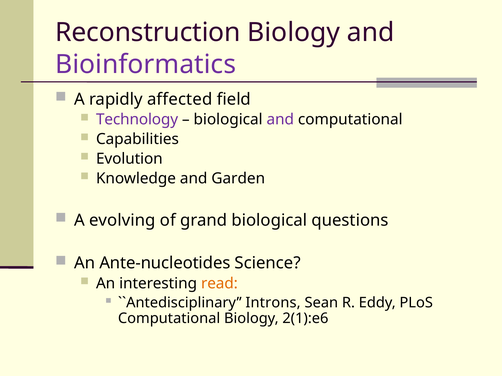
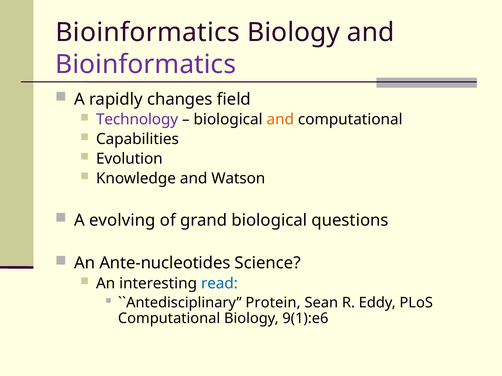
Reconstruction at (148, 33): Reconstruction -> Bioinformatics
affected: affected -> changes
and at (280, 120) colour: purple -> orange
Garden: Garden -> Watson
read colour: orange -> blue
Introns: Introns -> Protein
2(1):e6: 2(1):e6 -> 9(1):e6
